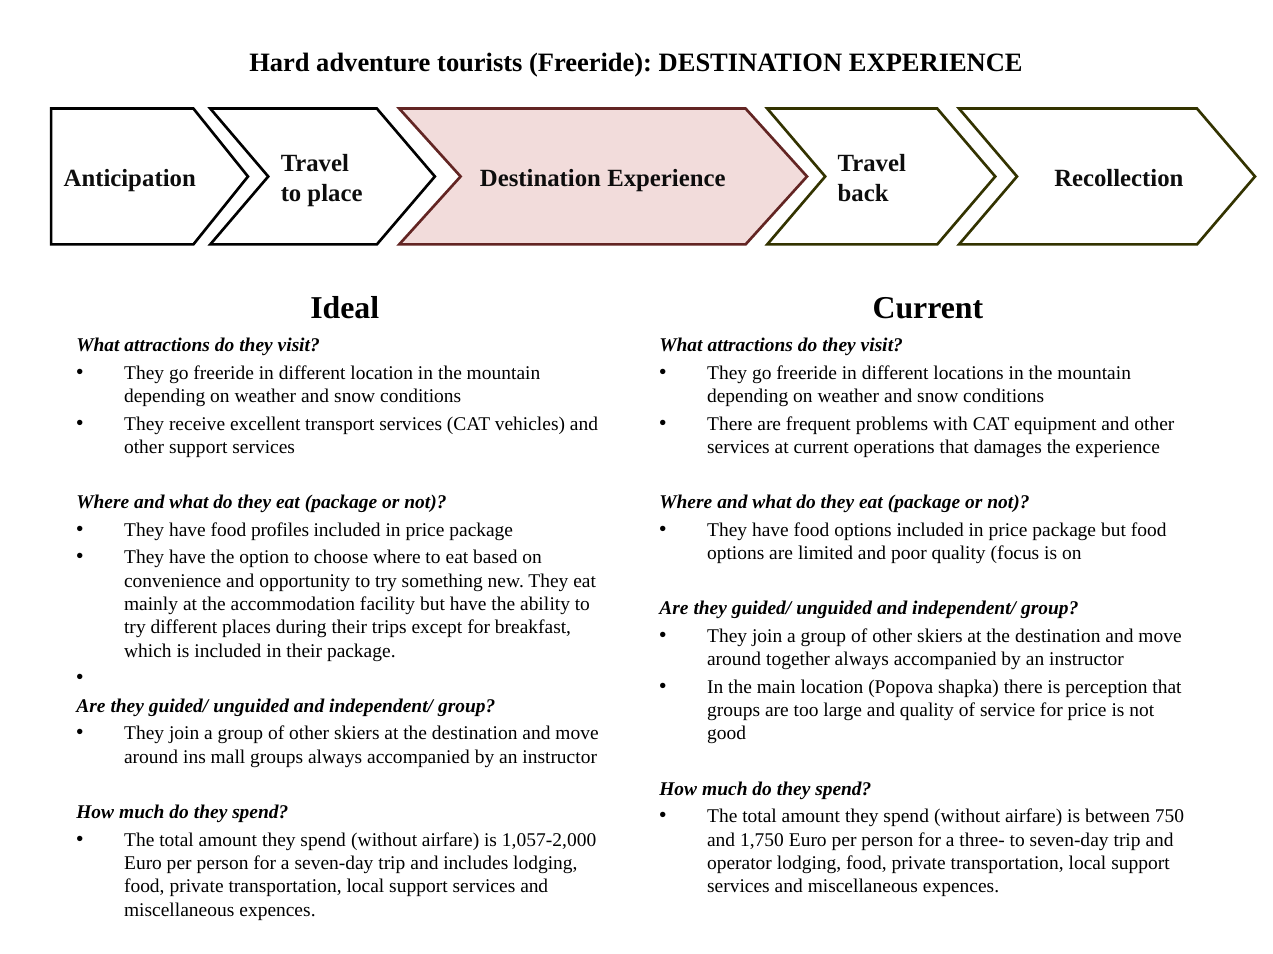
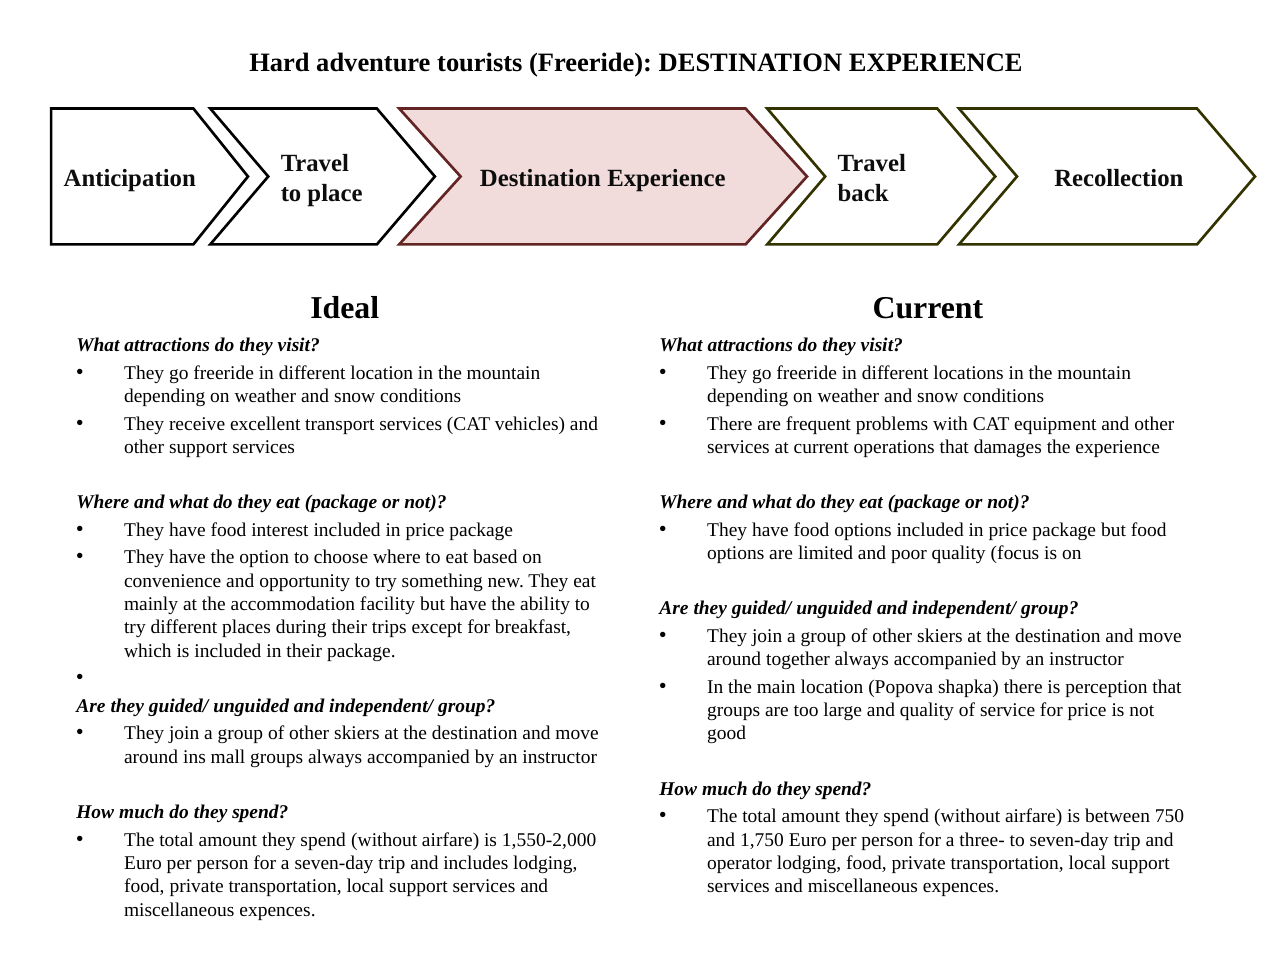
profiles: profiles -> interest
1,057-2,000: 1,057-2,000 -> 1,550-2,000
